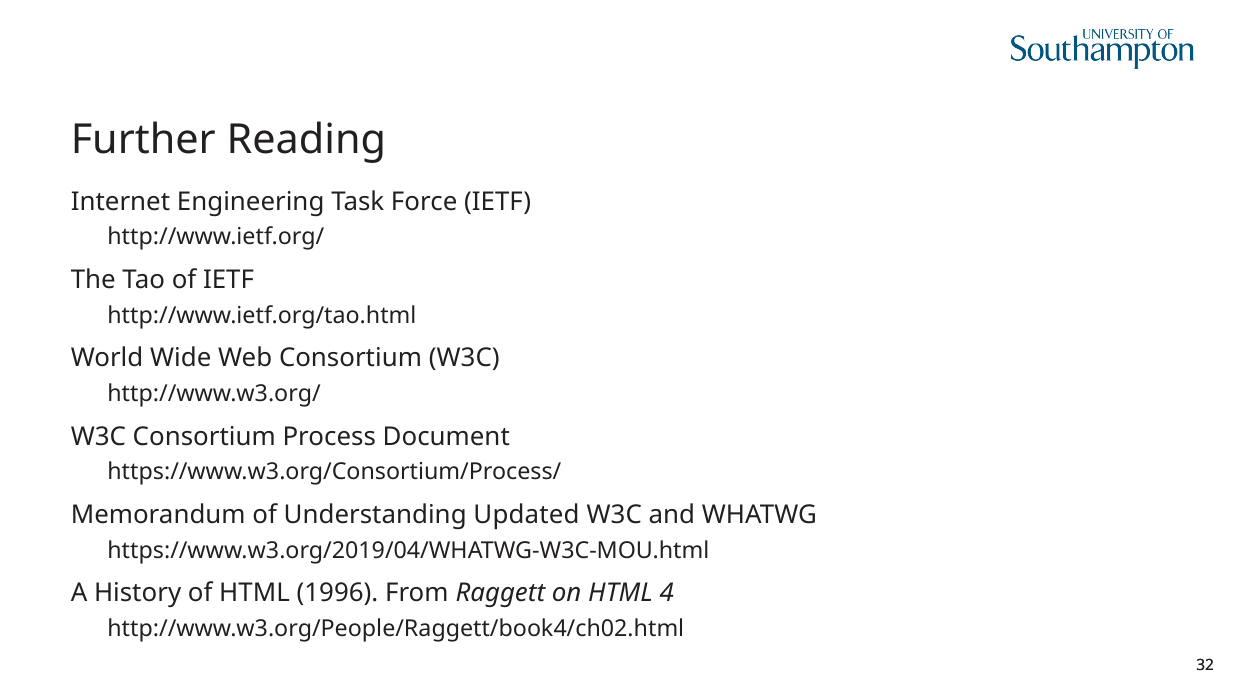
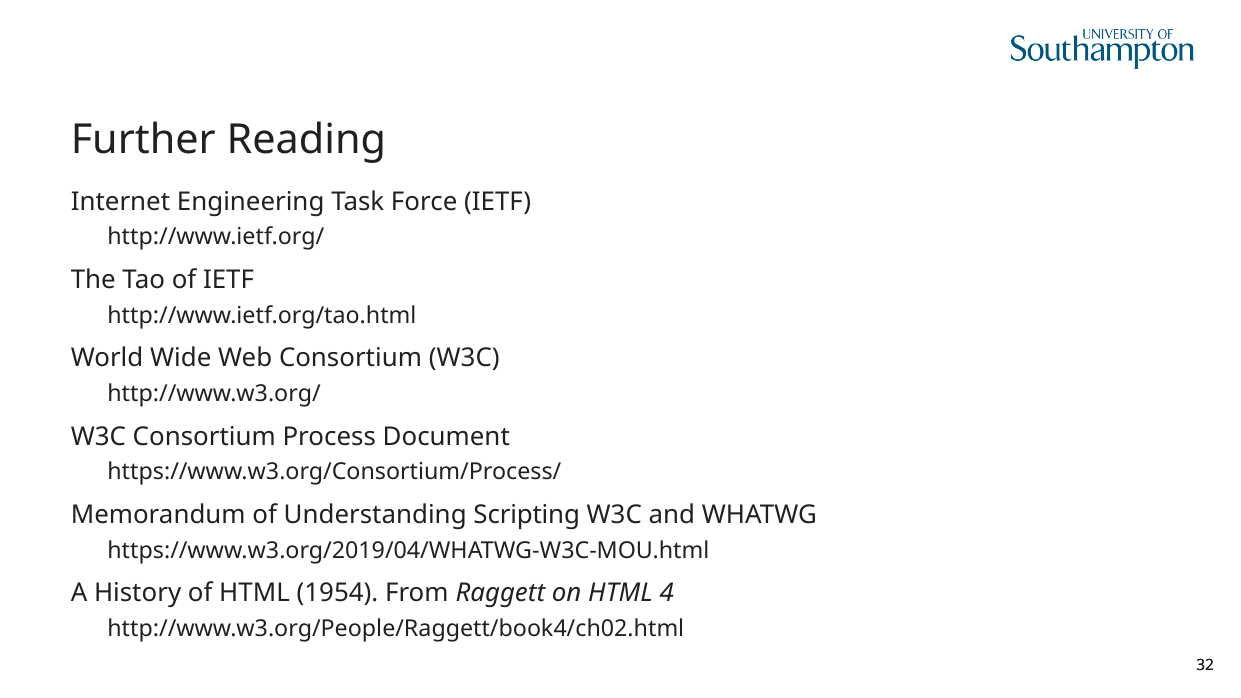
Updated: Updated -> Scripting
1996: 1996 -> 1954
